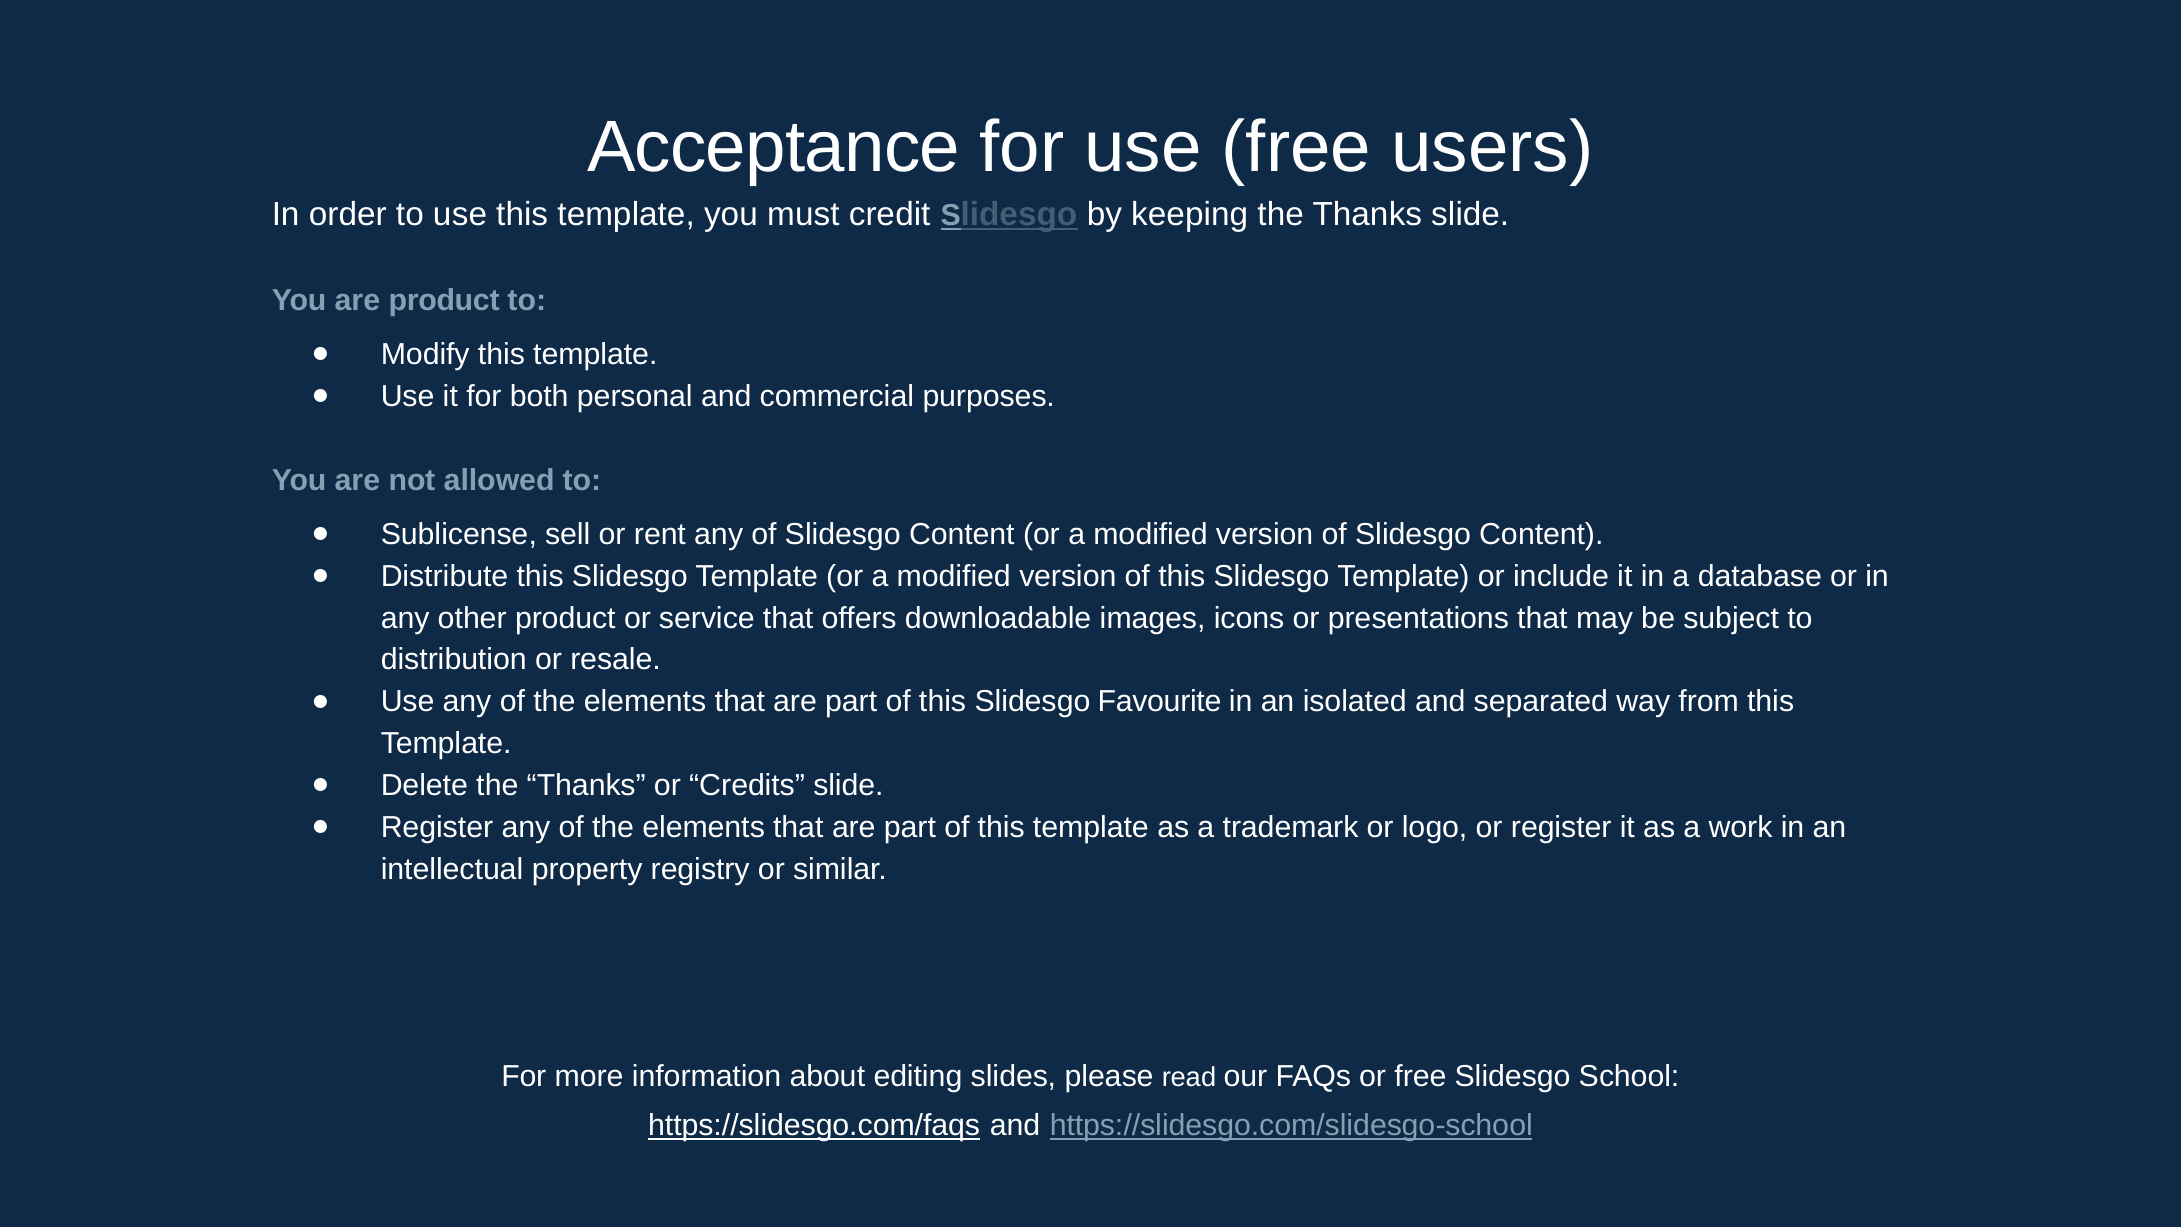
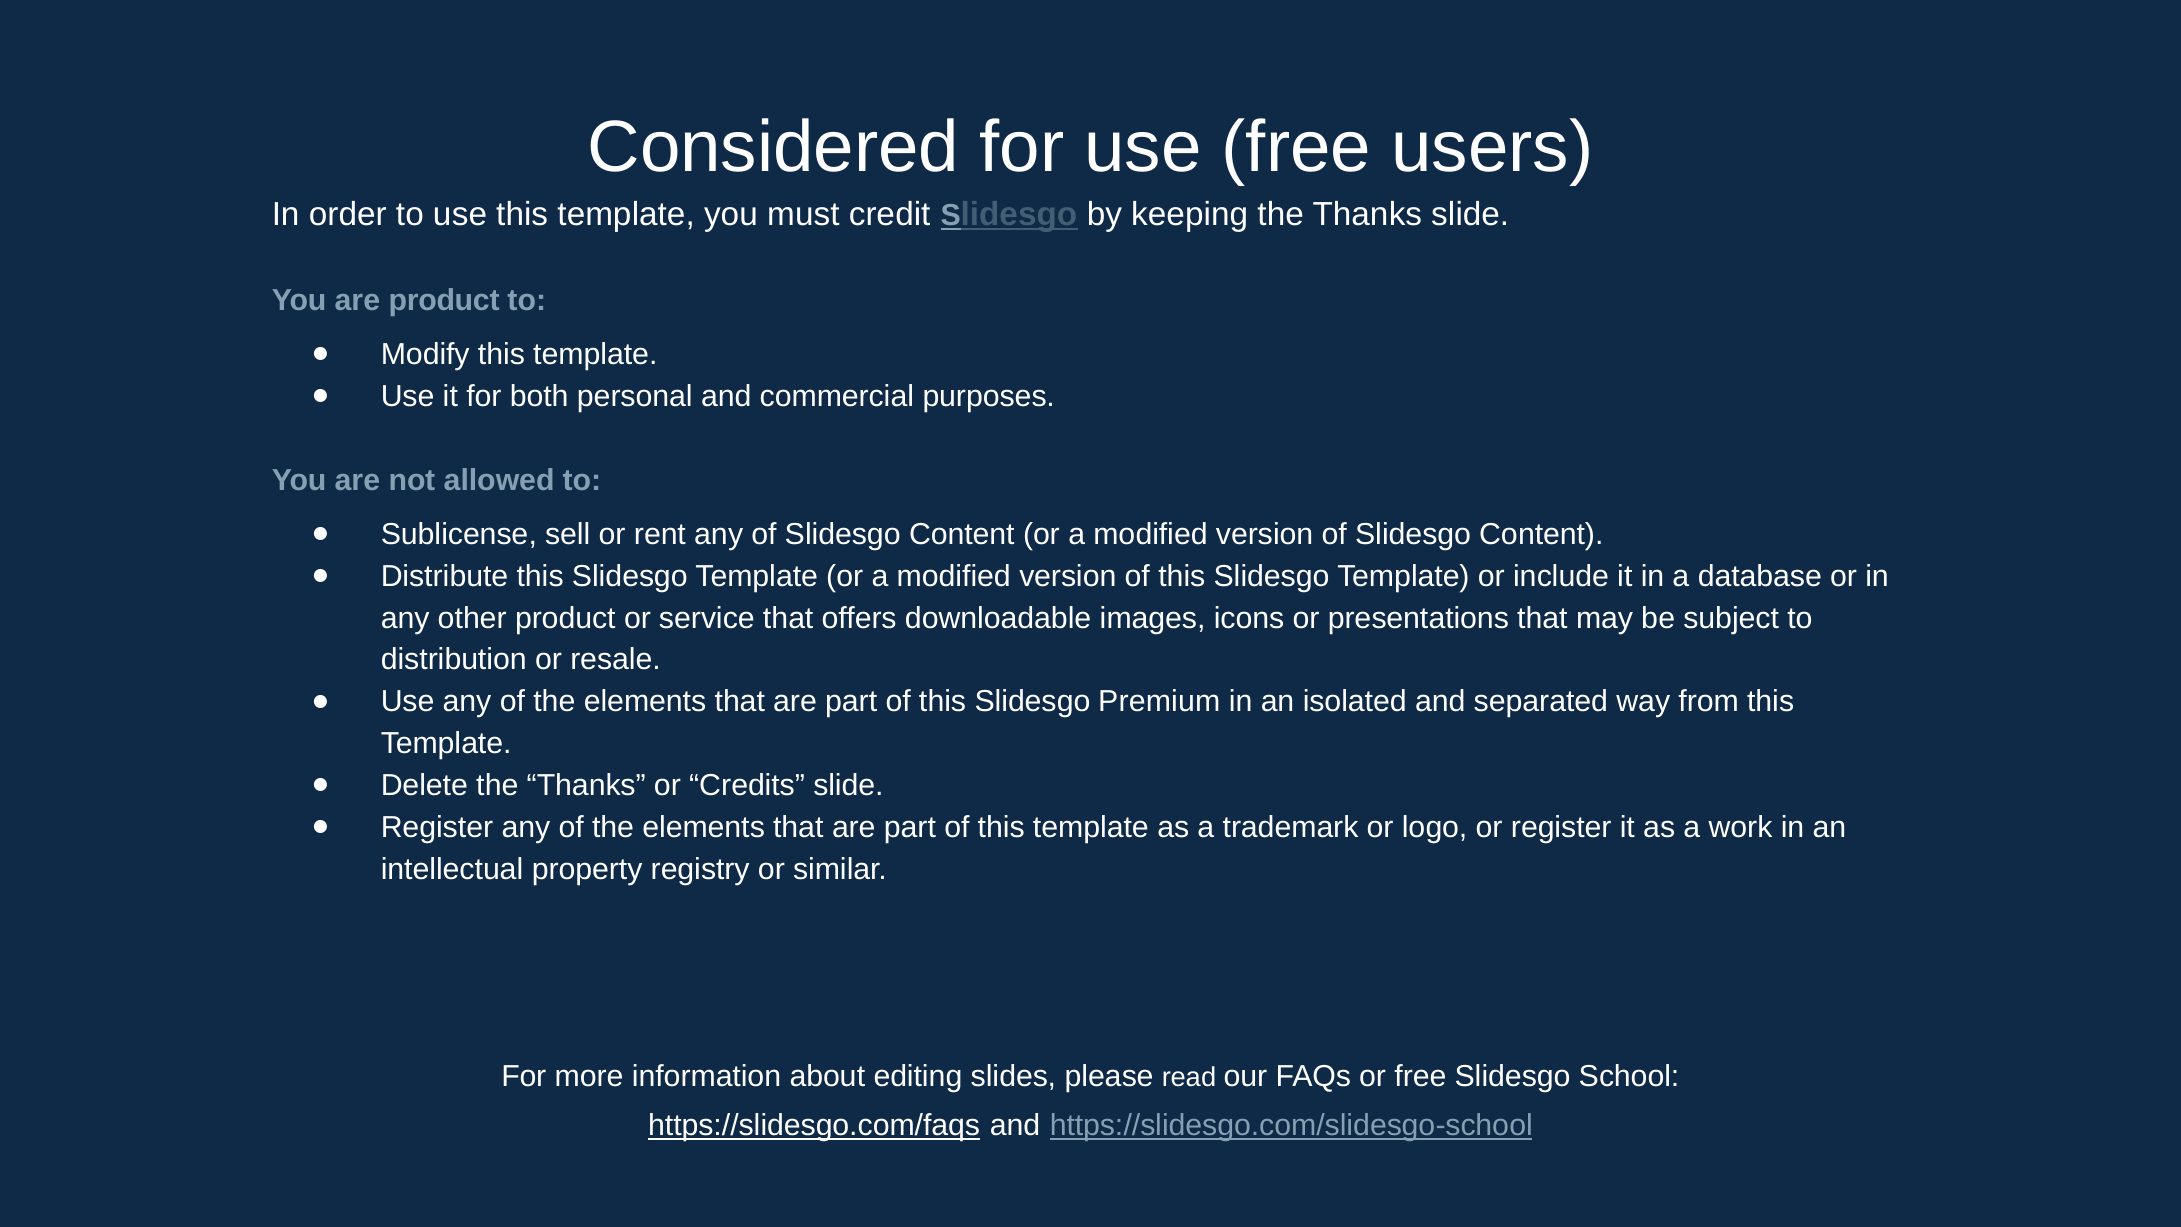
Acceptance: Acceptance -> Considered
Favourite: Favourite -> Premium
